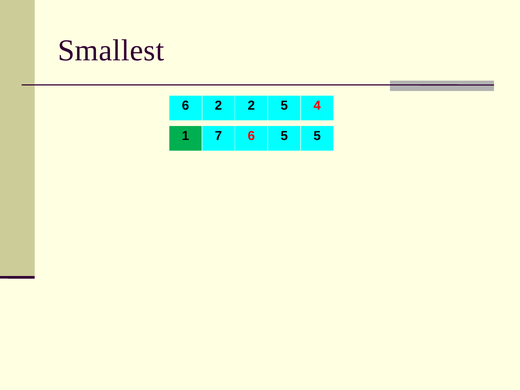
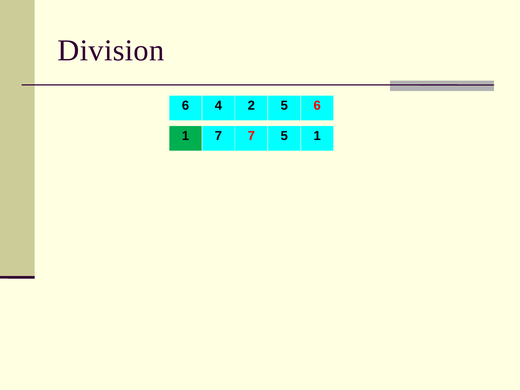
Smallest: Smallest -> Division
6 2: 2 -> 4
5 4: 4 -> 6
7 6: 6 -> 7
5 5: 5 -> 1
